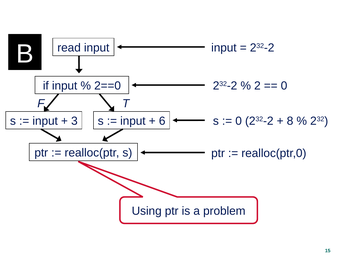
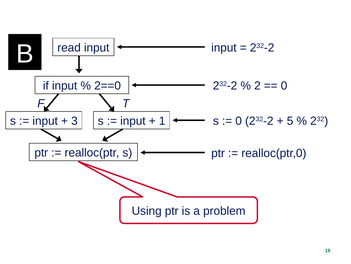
6: 6 -> 1
8: 8 -> 5
